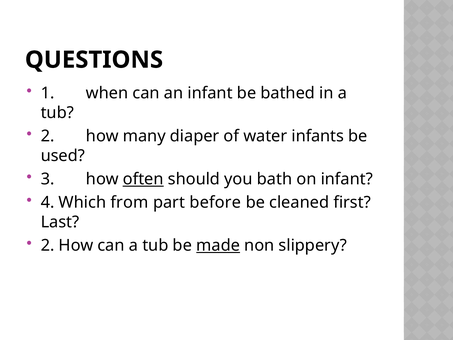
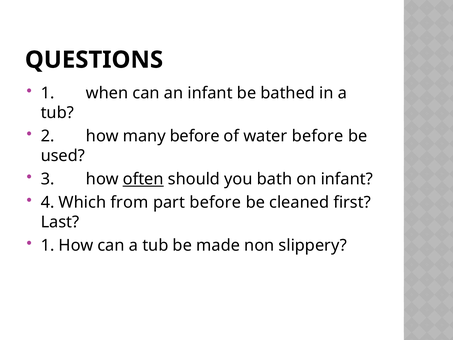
many diaper: diaper -> before
water infants: infants -> before
2 at (48, 245): 2 -> 1
made underline: present -> none
